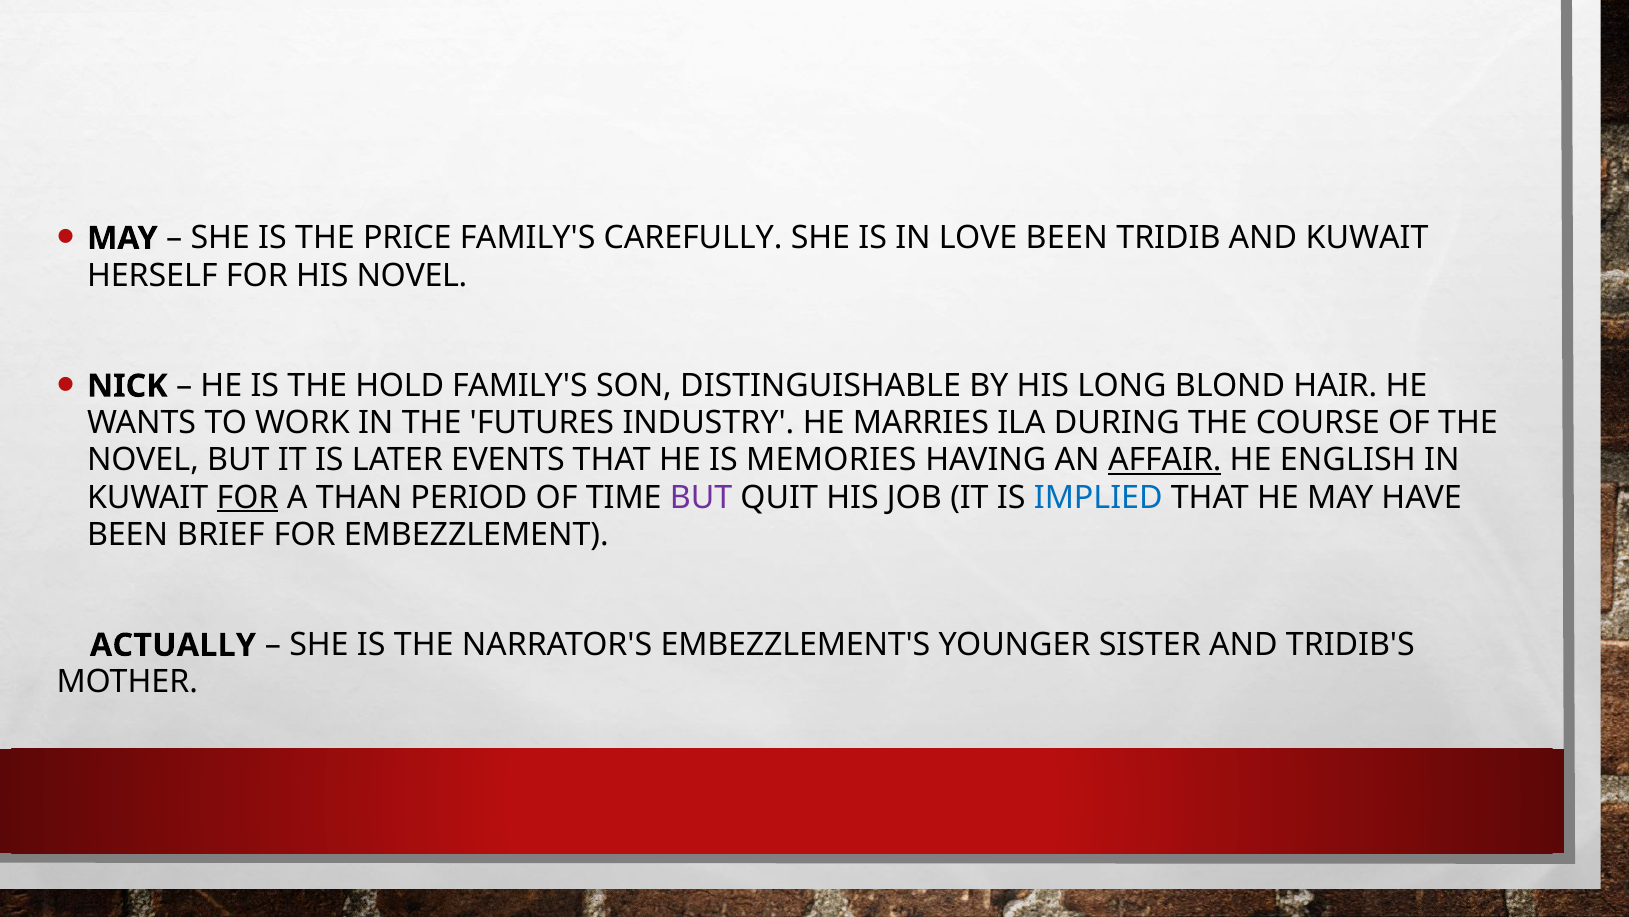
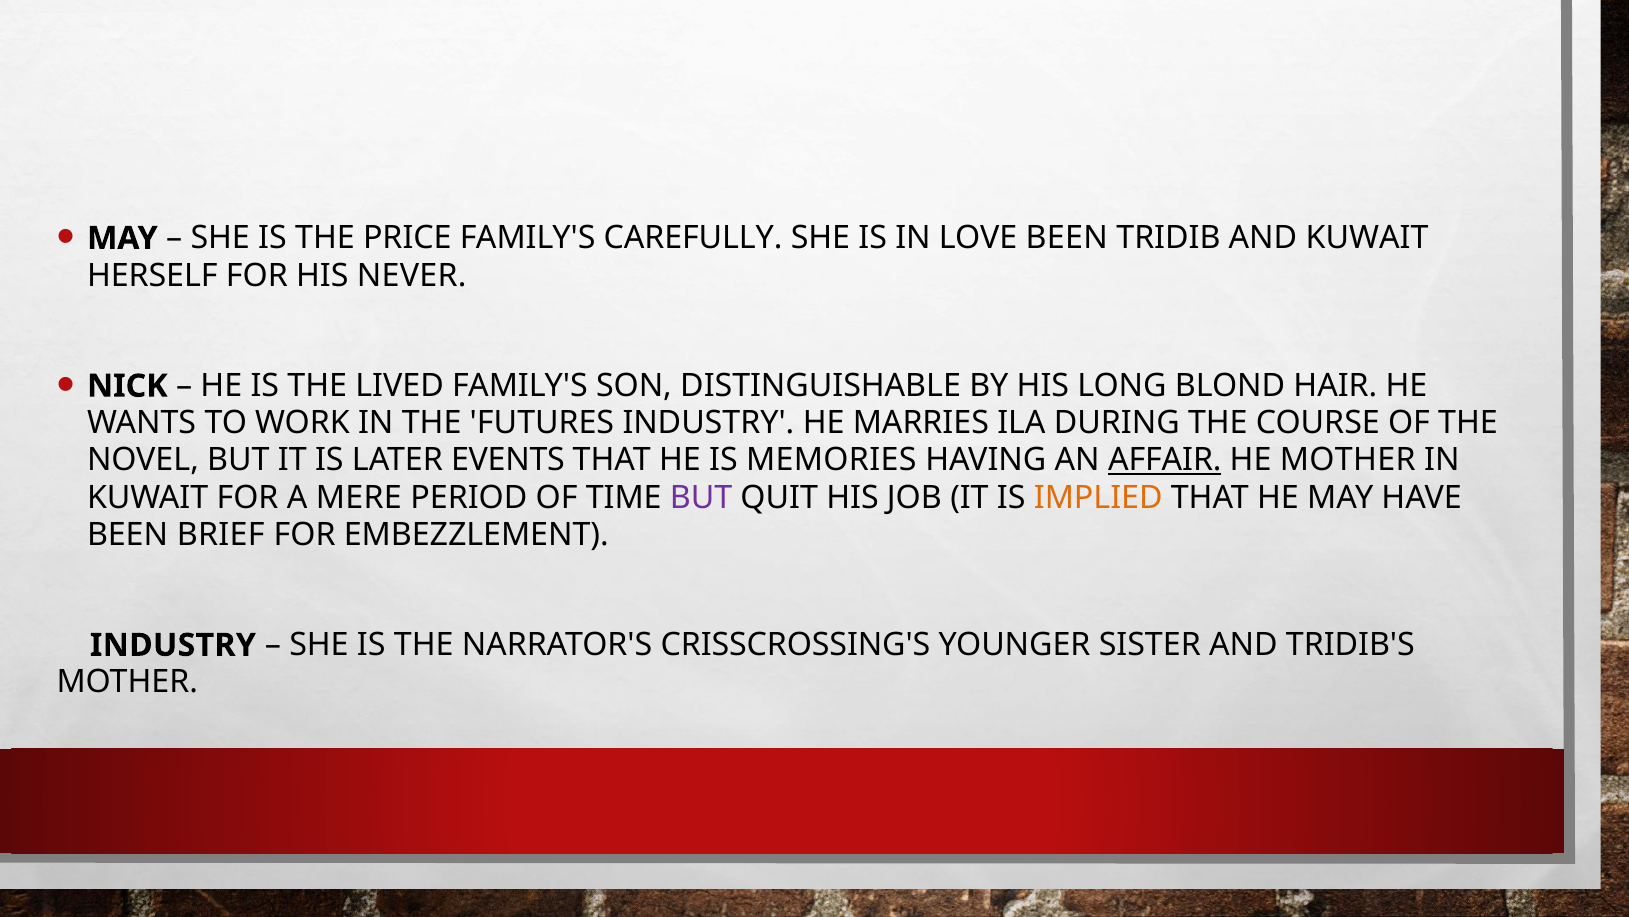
HIS NOVEL: NOVEL -> NEVER
HOLD: HOLD -> LIVED
HE ENGLISH: ENGLISH -> MOTHER
FOR at (248, 497) underline: present -> none
THAN: THAN -> MERE
IMPLIED colour: blue -> orange
ACTUALLY at (173, 645): ACTUALLY -> INDUSTRY
EMBEZZLEMENT'S: EMBEZZLEMENT'S -> CRISSCROSSING'S
